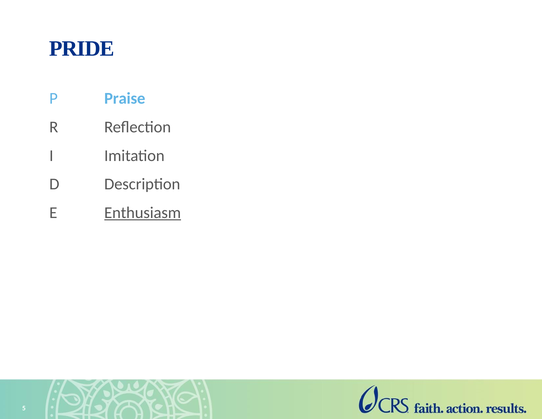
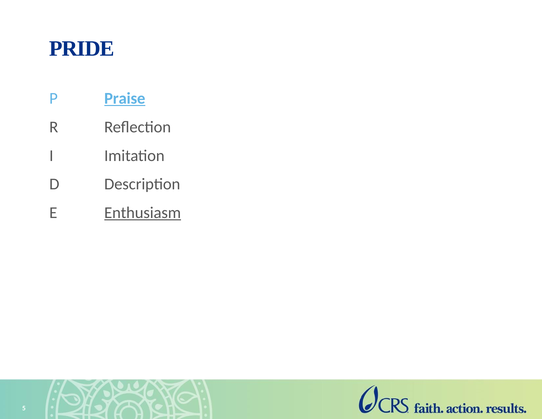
Praise underline: none -> present
